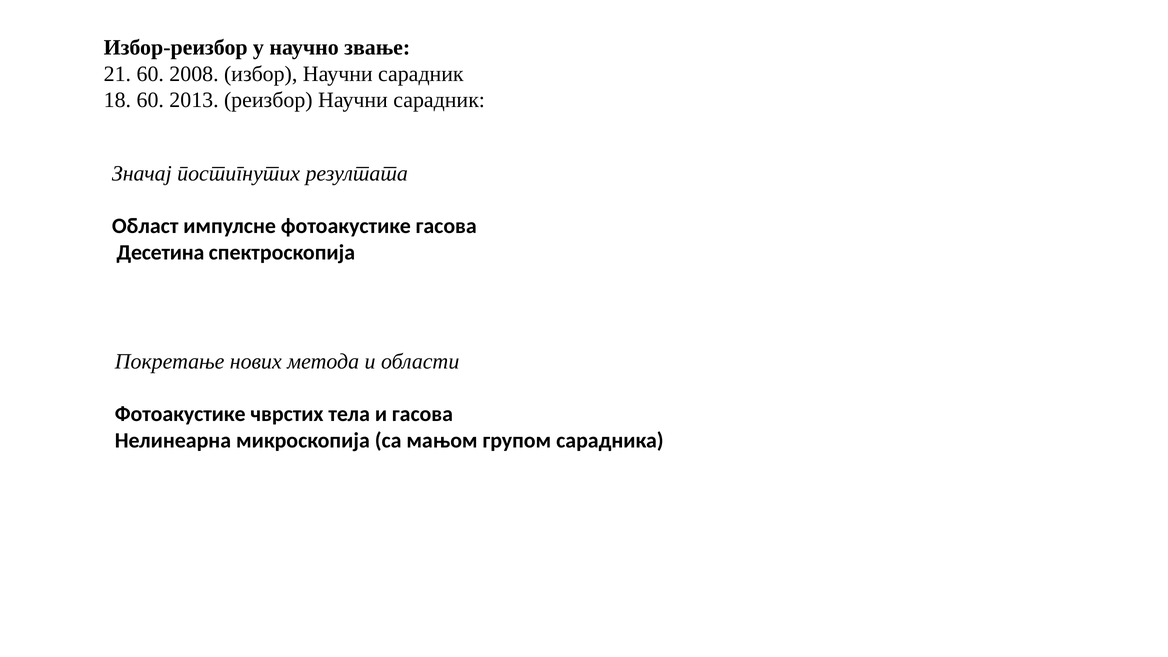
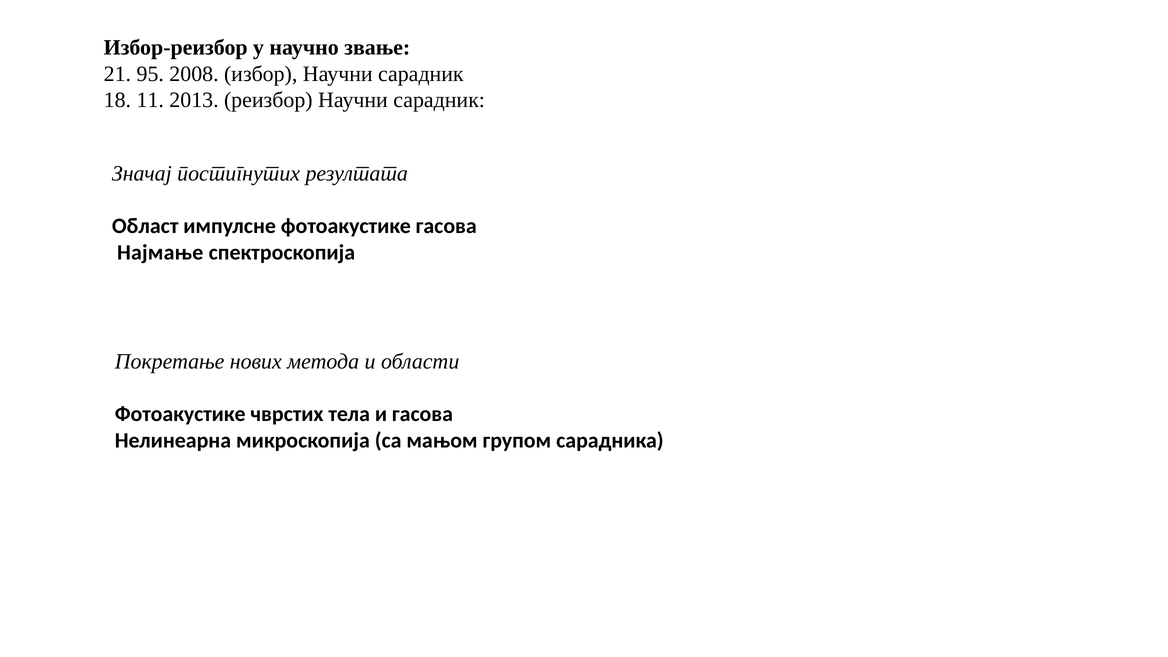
21 60: 60 -> 95
18 60: 60 -> 11
Десетина: Десетина -> Најмање
